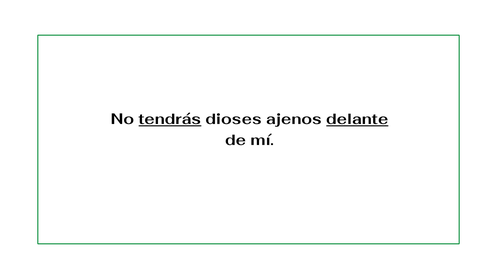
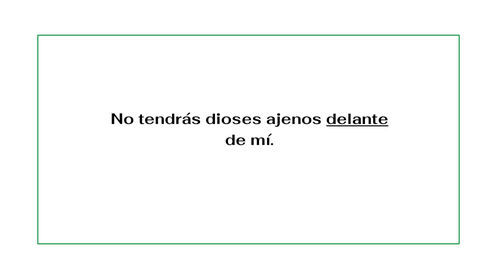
tendrás underline: present -> none
